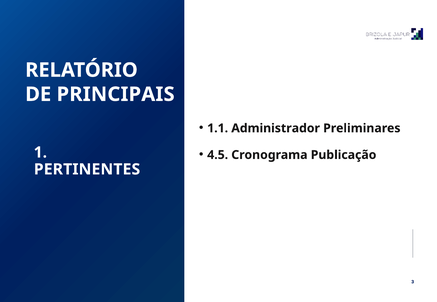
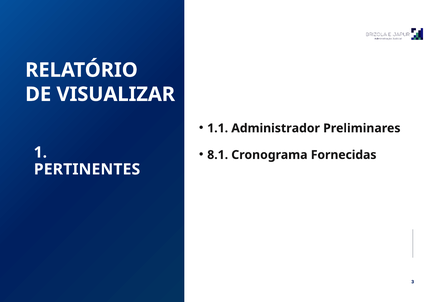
PRINCIPAIS: PRINCIPAIS -> VISUALIZAR
4.5: 4.5 -> 8.1
Publicação: Publicação -> Fornecidas
